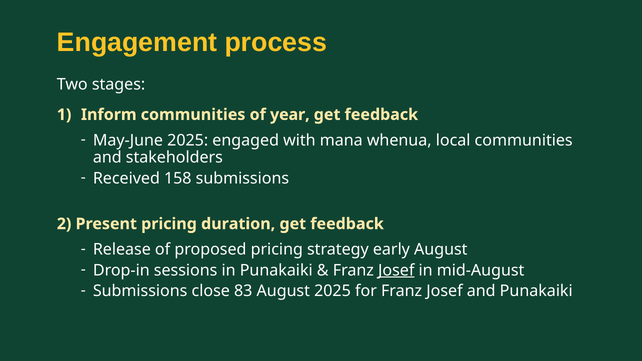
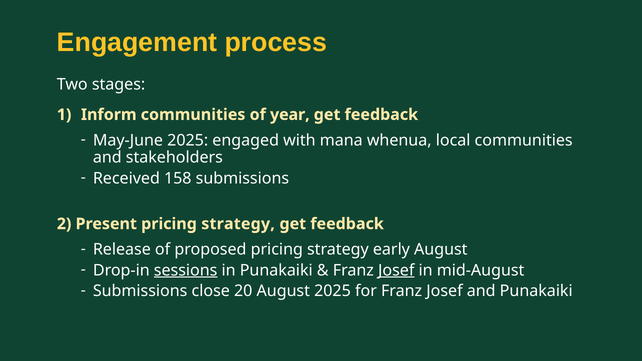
Present pricing duration: duration -> strategy
sessions underline: none -> present
83: 83 -> 20
